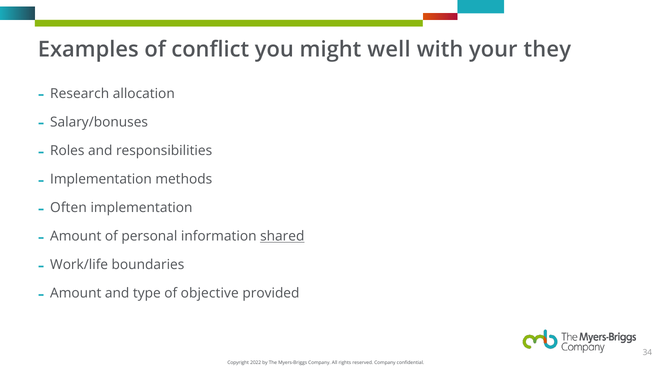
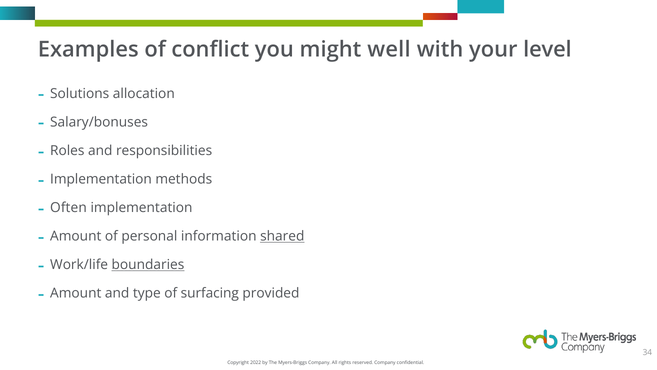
they: they -> level
Research: Research -> Solutions
boundaries underline: none -> present
objective: objective -> surfacing
